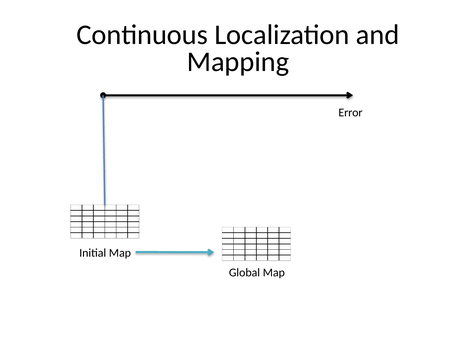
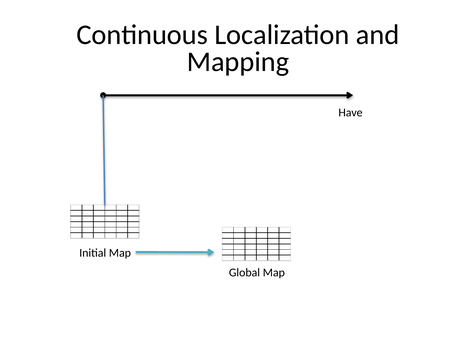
Error: Error -> Have
